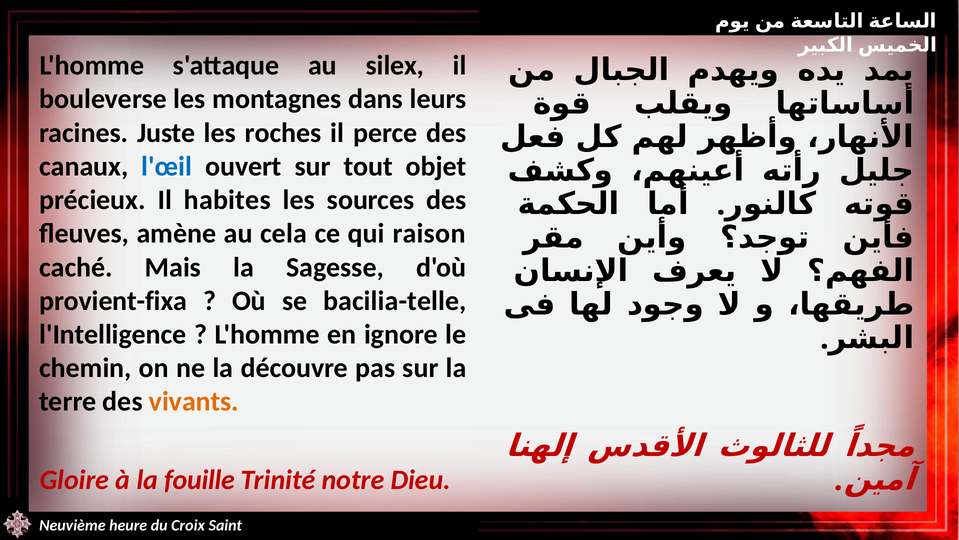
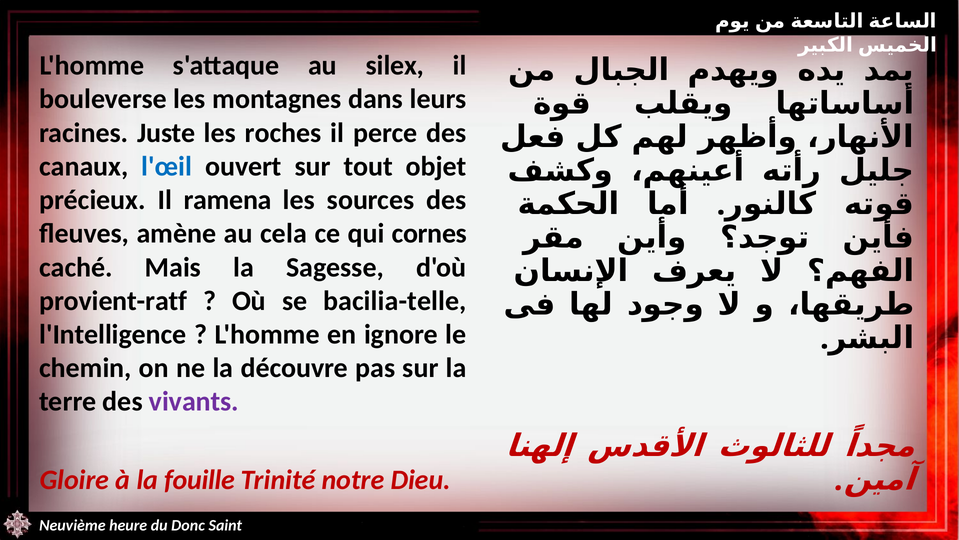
habites: habites -> ramena
raison: raison -> cornes
provient-fixa: provient-fixa -> provient-ratf
vivants colour: orange -> purple
Croix: Croix -> Donc
